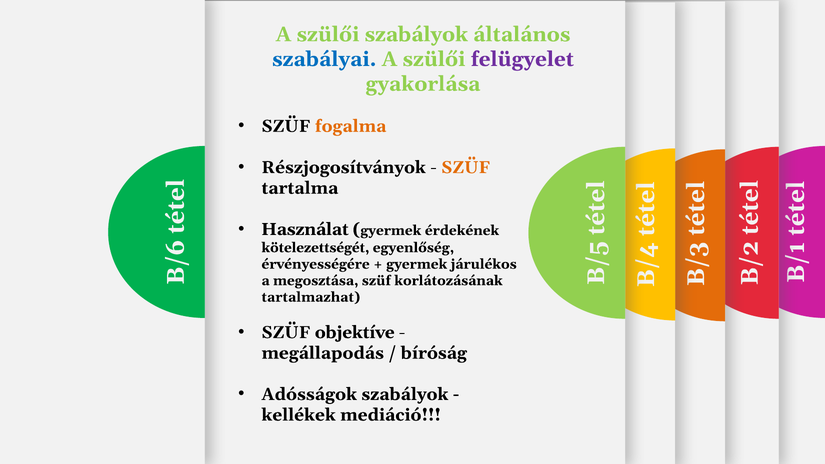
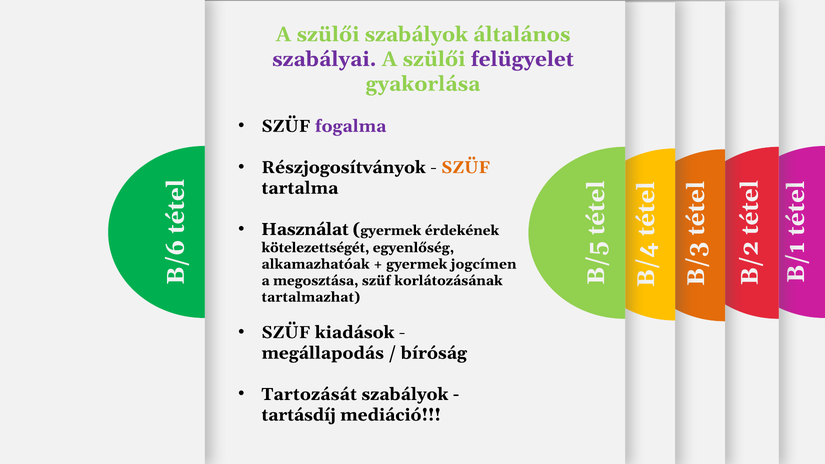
szabályai colour: blue -> purple
fogalma colour: orange -> purple
érvényességére: érvényességére -> alkamazhatóak
járulékos: járulékos -> jogcímen
objektíve: objektíve -> kiadások
Adósságok: Adósságok -> Tartozását
kellékek: kellékek -> tartásdíj
